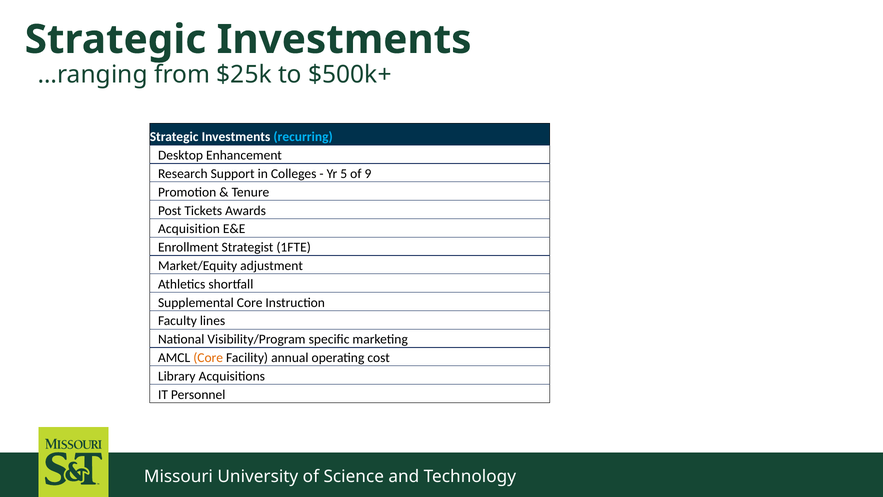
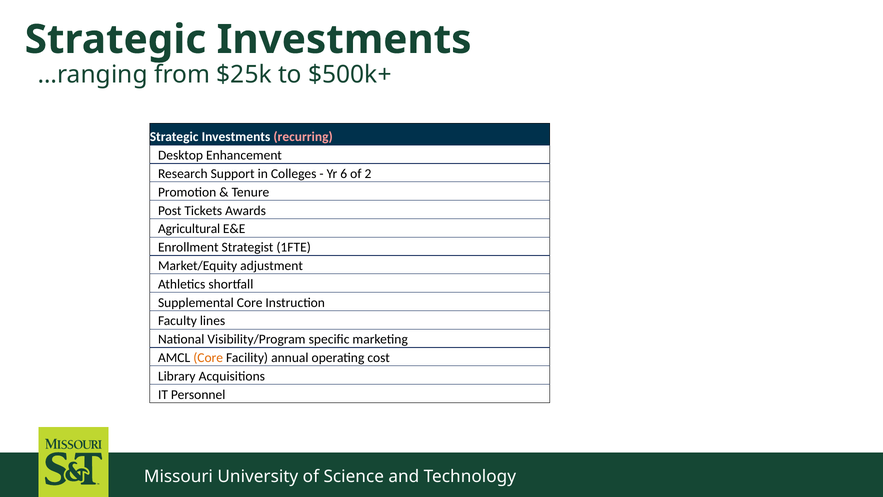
recurring colour: light blue -> pink
5: 5 -> 6
9: 9 -> 2
Acquisition: Acquisition -> Agricultural
